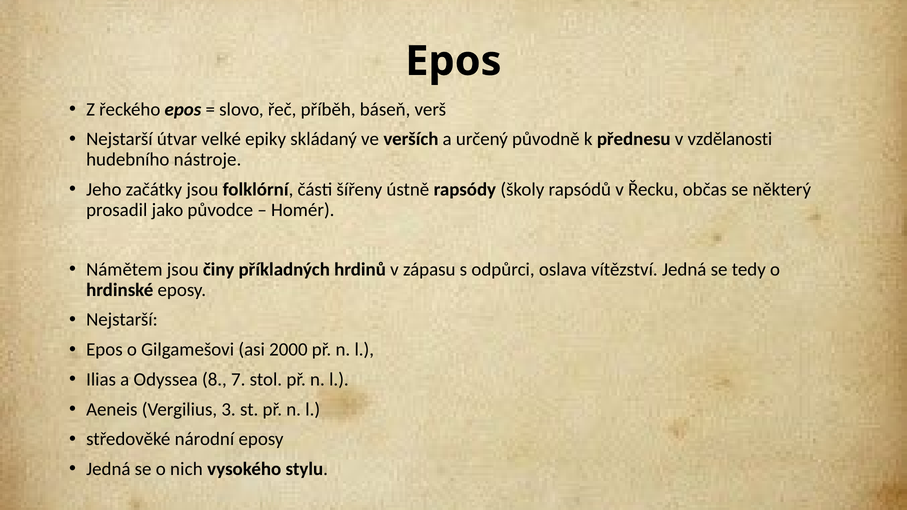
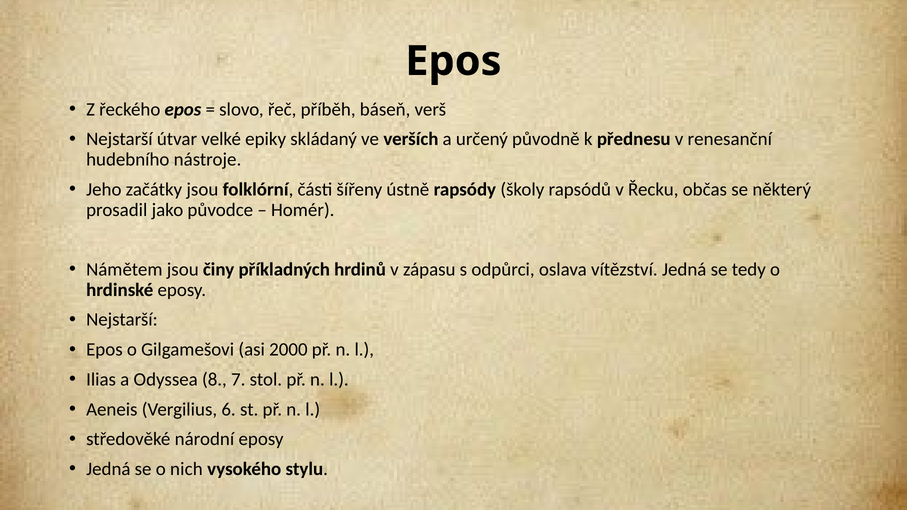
vzdělanosti: vzdělanosti -> renesanční
3: 3 -> 6
